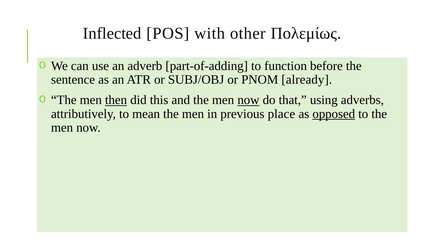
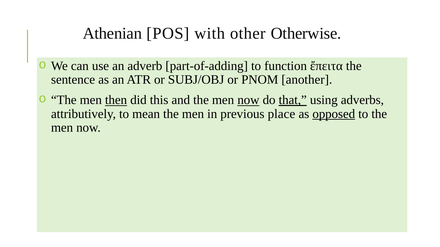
Inflected: Inflected -> Athenian
Πολεμίως: Πολεμίως -> Otherwise
before: before -> ἔπειτα
already: already -> another
that underline: none -> present
